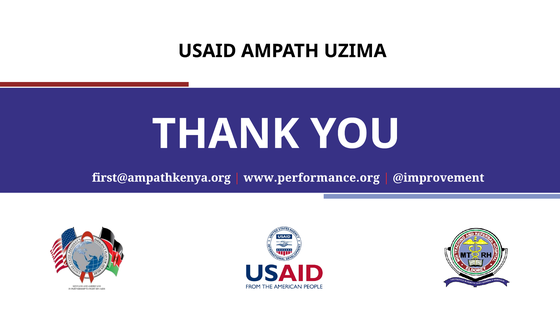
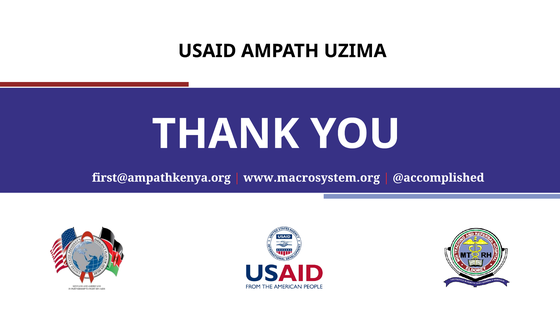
www.performance.org: www.performance.org -> www.macrosystem.org
@improvement: @improvement -> @accomplished
